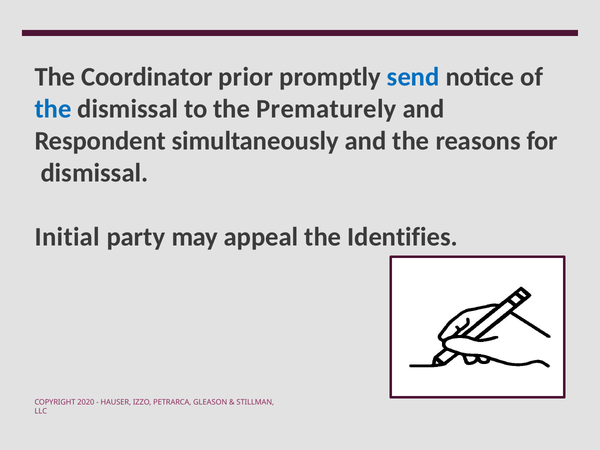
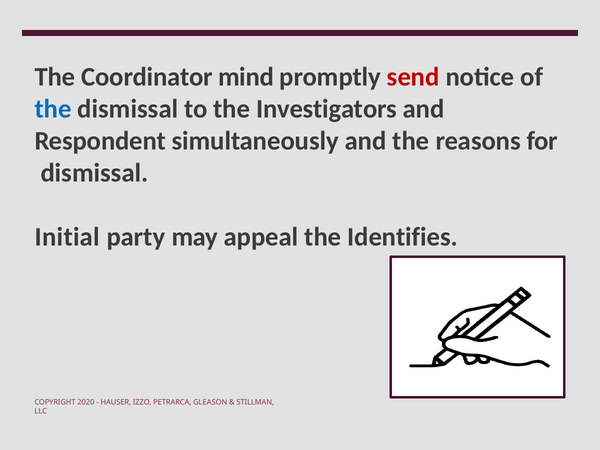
prior: prior -> mind
send colour: blue -> red
Prematurely: Prematurely -> Investigators
